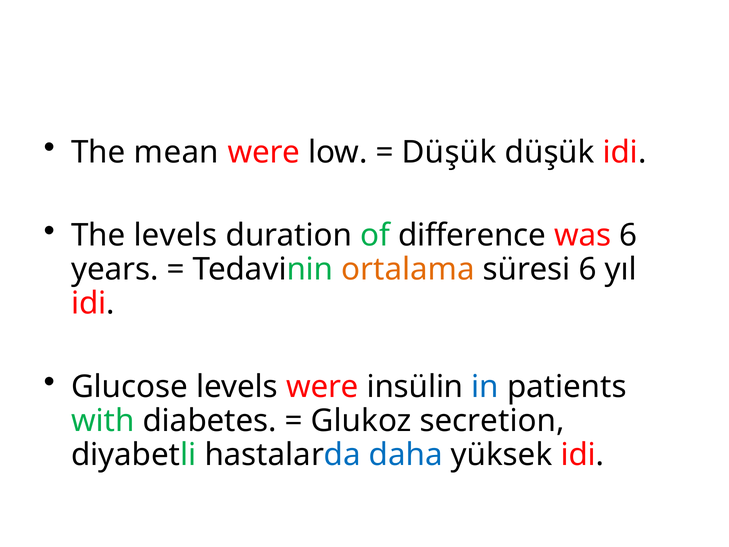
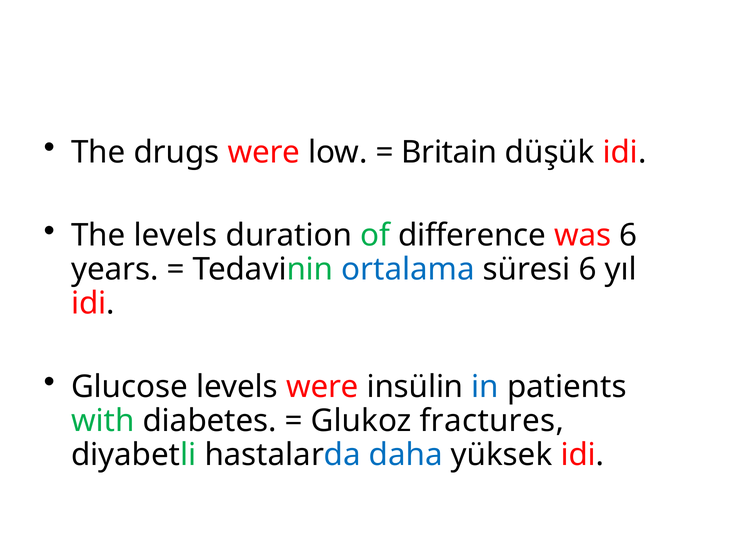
mean: mean -> drugs
Düşük at (449, 152): Düşük -> Britain
ortalama colour: orange -> blue
secretion: secretion -> fractures
